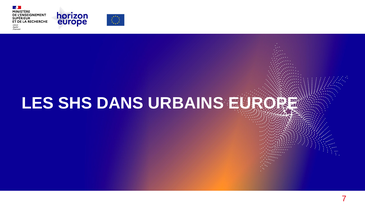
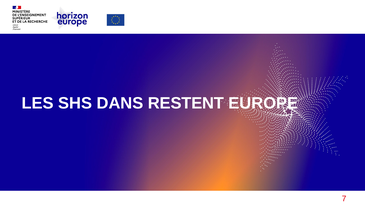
URBAINS: URBAINS -> RESTENT
